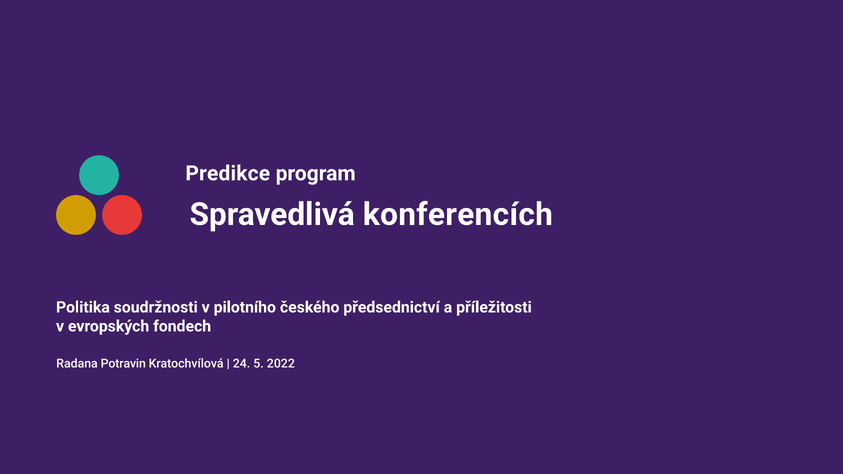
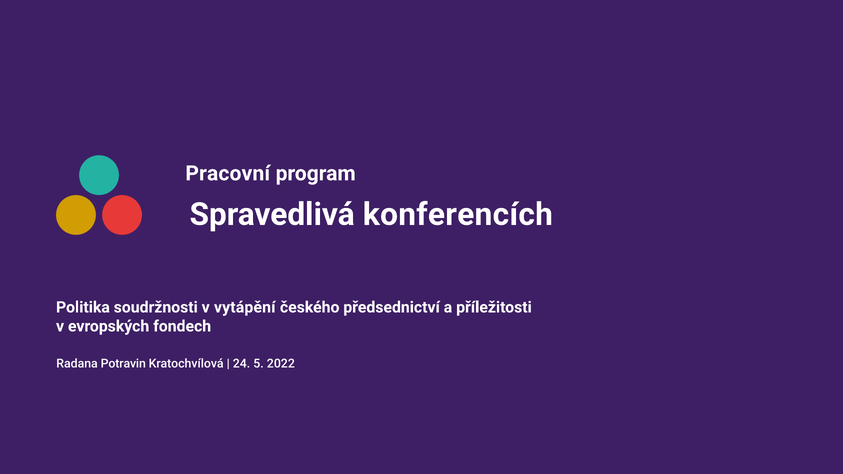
Predikce: Predikce -> Pracovní
pilotního: pilotního -> vytápění
